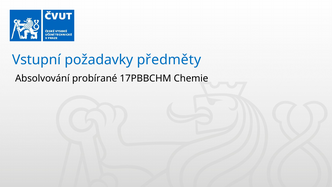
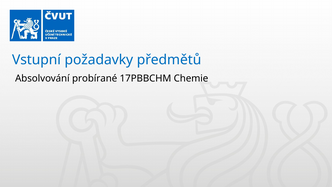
předměty: předměty -> předmětů
